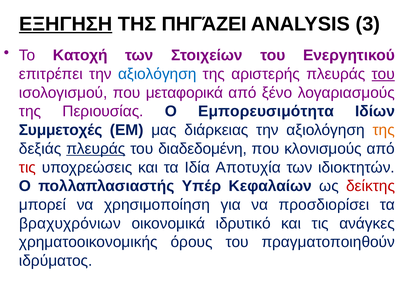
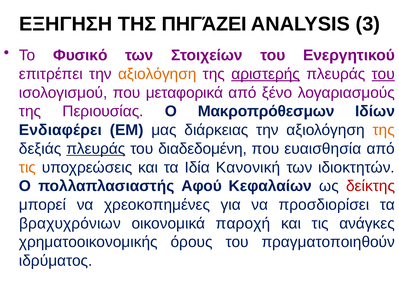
ΕΞΗΓΗΣΗ underline: present -> none
Κατοχή: Κατοχή -> Φυσικό
αξιολόγηση at (157, 74) colour: blue -> orange
αριστερής underline: none -> present
Εμπορευσιμότητα: Εμπορευσιμότητα -> Μακροπρόθεσμων
Συμμετοχές: Συμμετοχές -> Ενδιαφέρει
κλονισμούς: κλονισμούς -> ευαισθησία
τις at (27, 167) colour: red -> orange
Αποτυχία: Αποτυχία -> Κανονική
Υπέρ: Υπέρ -> Αφού
χρησιμοποίηση: χρησιμοποίηση -> χρεοκοπημένες
ιδρυτικό: ιδρυτικό -> παροχή
